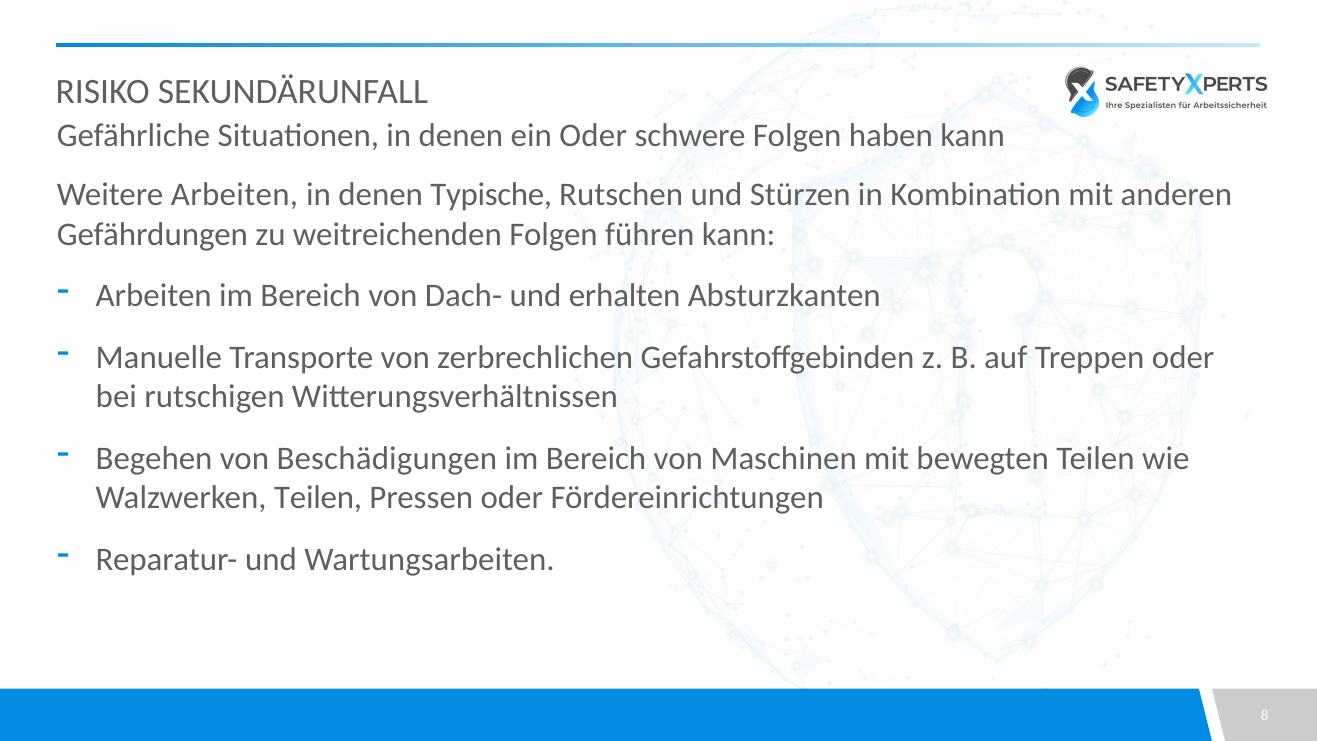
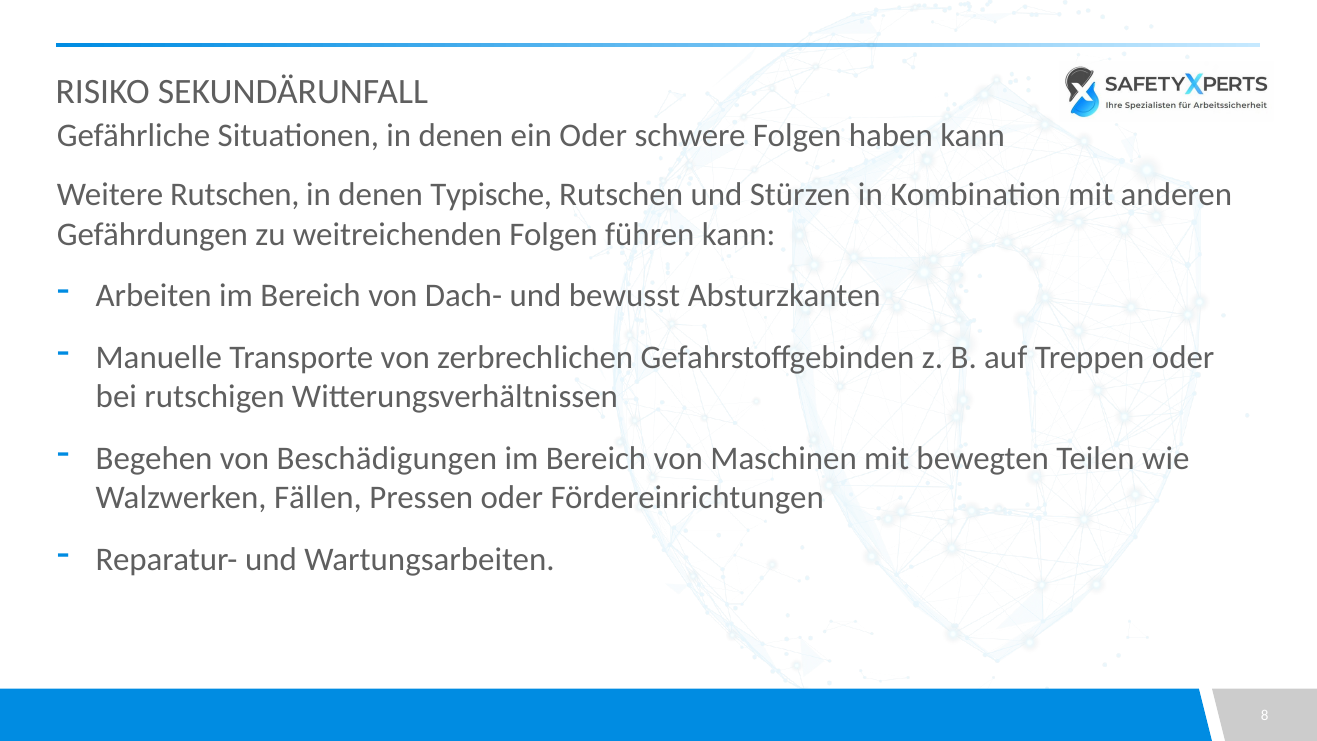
Arbeiten at (235, 195): Arbeiten -> Rutschen
erhalten: erhalten -> bewusst
Walzwerken Teilen: Teilen -> Fällen
